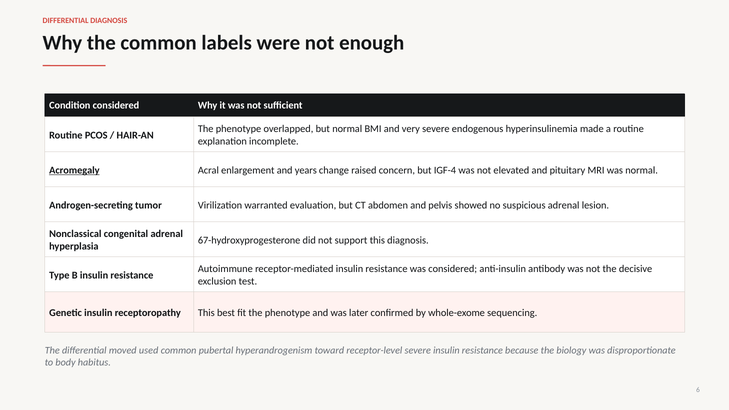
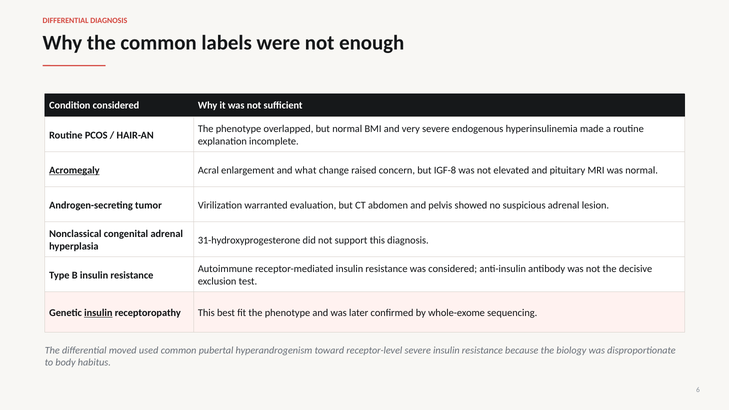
years: years -> what
IGF-4: IGF-4 -> IGF-8
67-hydroxyprogesterone: 67-hydroxyprogesterone -> 31-hydroxyprogesterone
insulin at (98, 313) underline: none -> present
